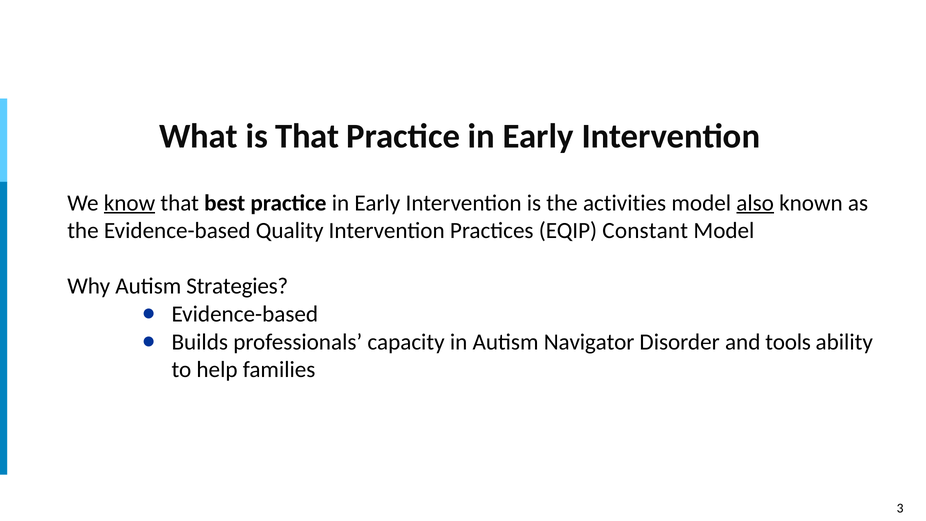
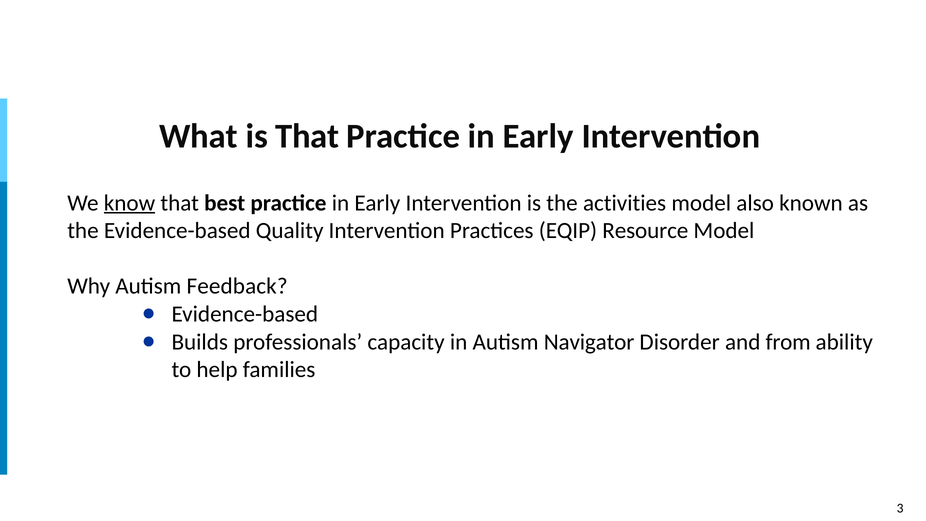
also underline: present -> none
Constant: Constant -> Resource
Strategies: Strategies -> Feedback
tools: tools -> from
